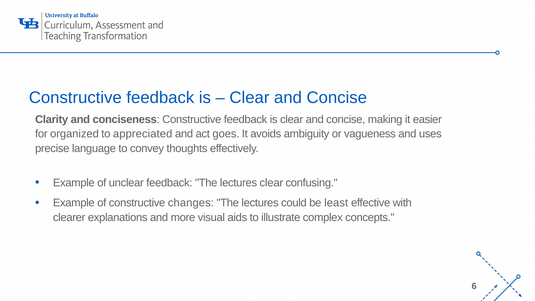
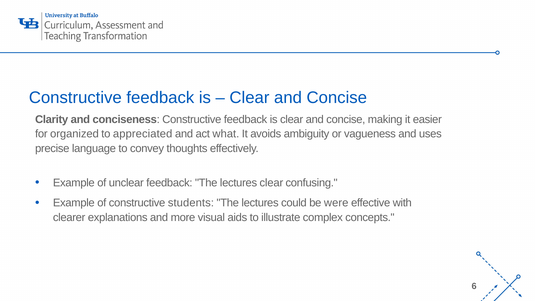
goes: goes -> what
changes: changes -> students
least: least -> were
